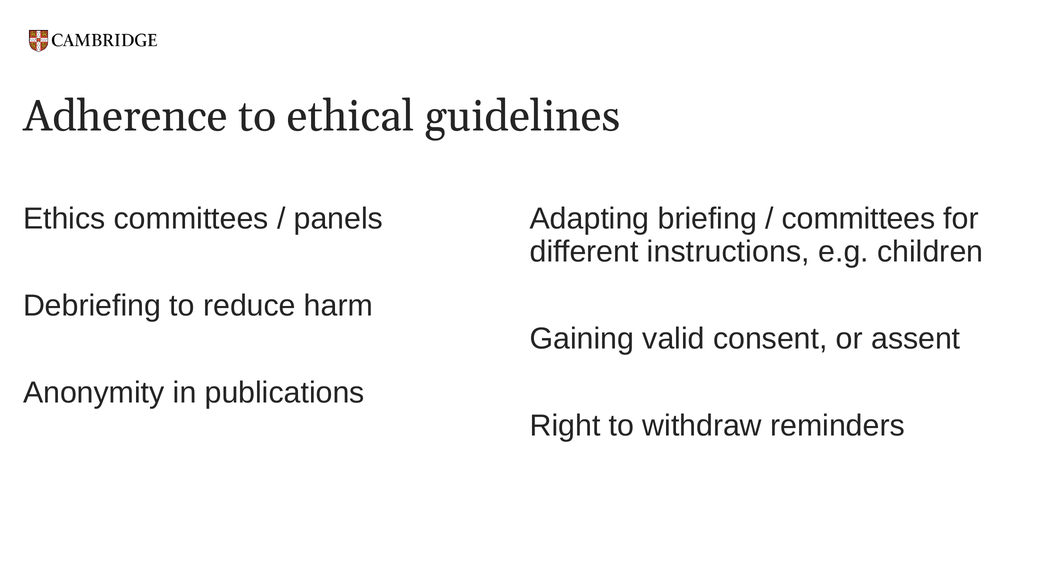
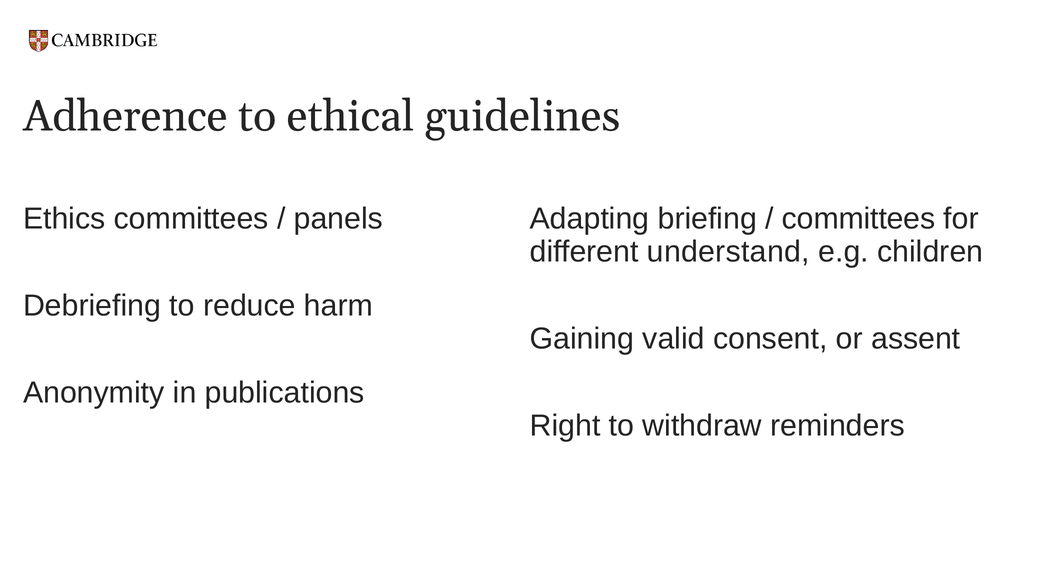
instructions: instructions -> understand
